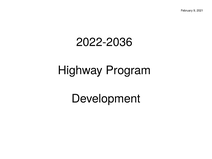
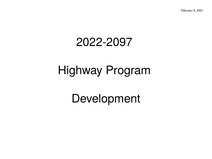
2022-2036: 2022-2036 -> 2022-2097
